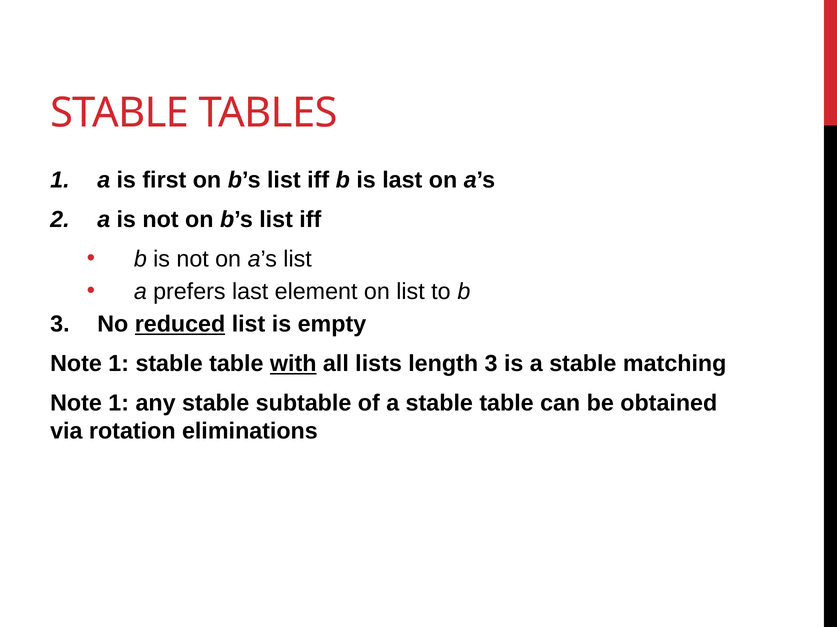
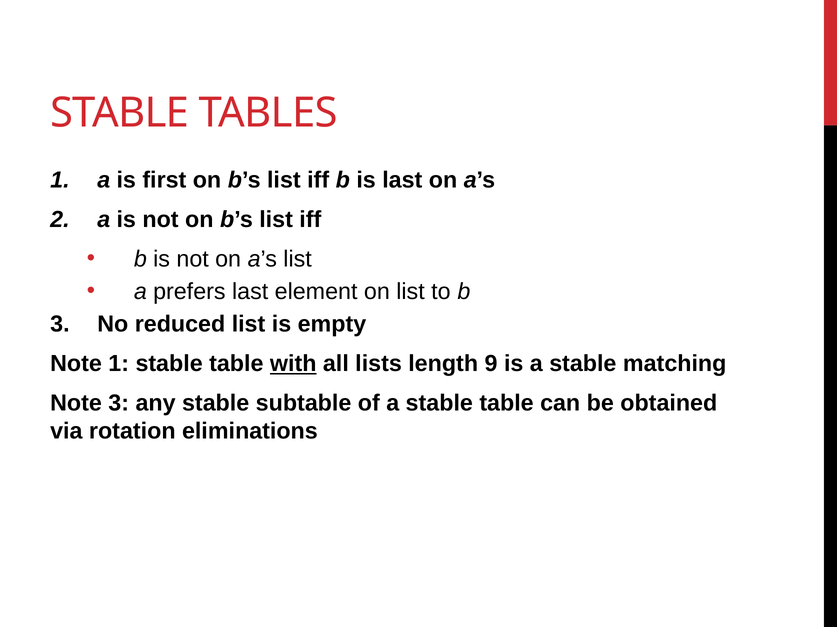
reduced underline: present -> none
length 3: 3 -> 9
1 at (119, 404): 1 -> 3
